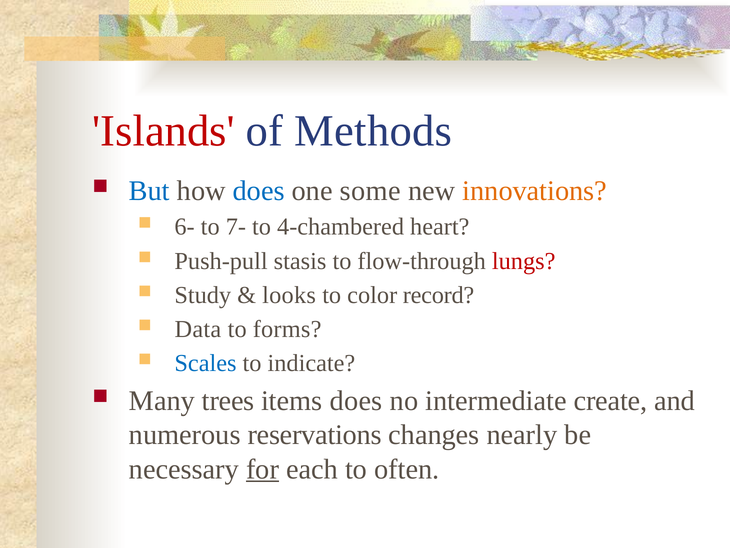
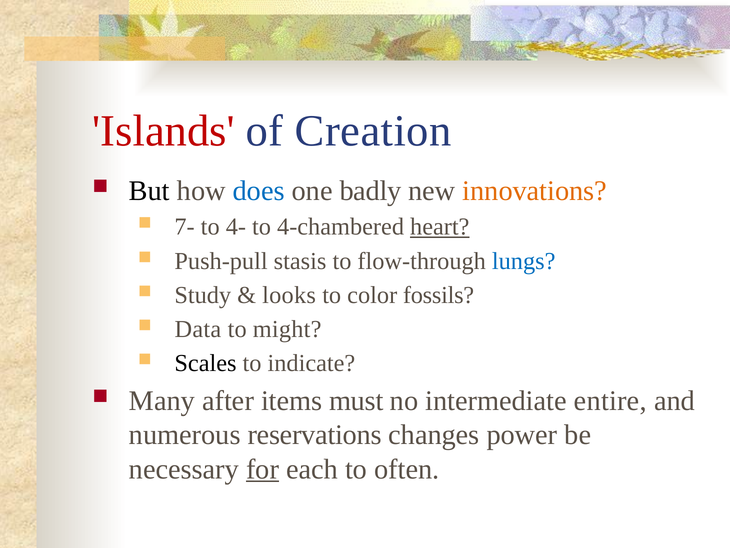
Methods: Methods -> Creation
But colour: blue -> black
some: some -> badly
6-: 6- -> 7-
7-: 7- -> 4-
heart underline: none -> present
lungs colour: red -> blue
record: record -> fossils
forms: forms -> might
Scales colour: blue -> black
trees: trees -> after
items does: does -> must
create: create -> entire
nearly: nearly -> power
